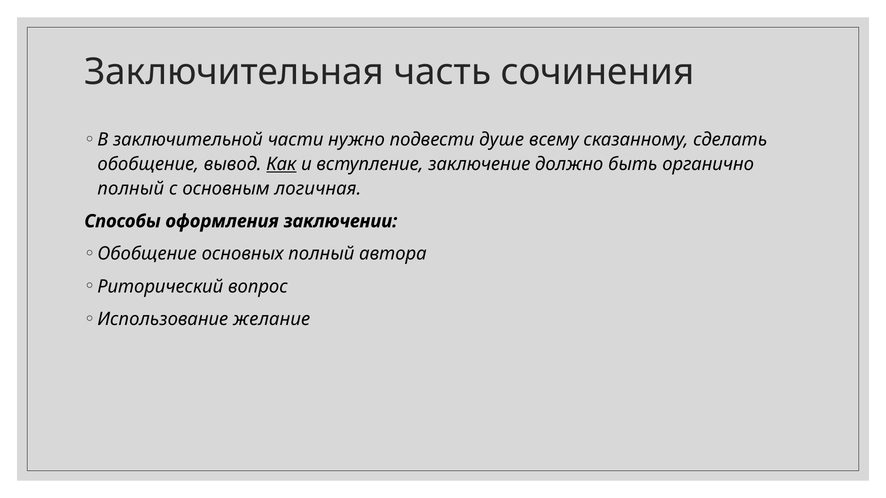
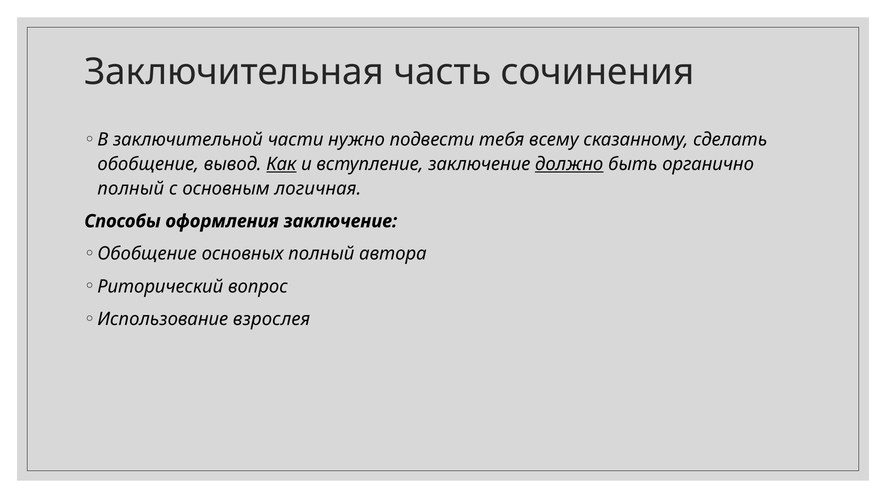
душе: душе -> тебя
должно underline: none -> present
оформления заключении: заключении -> заключение
желание: желание -> взрослея
